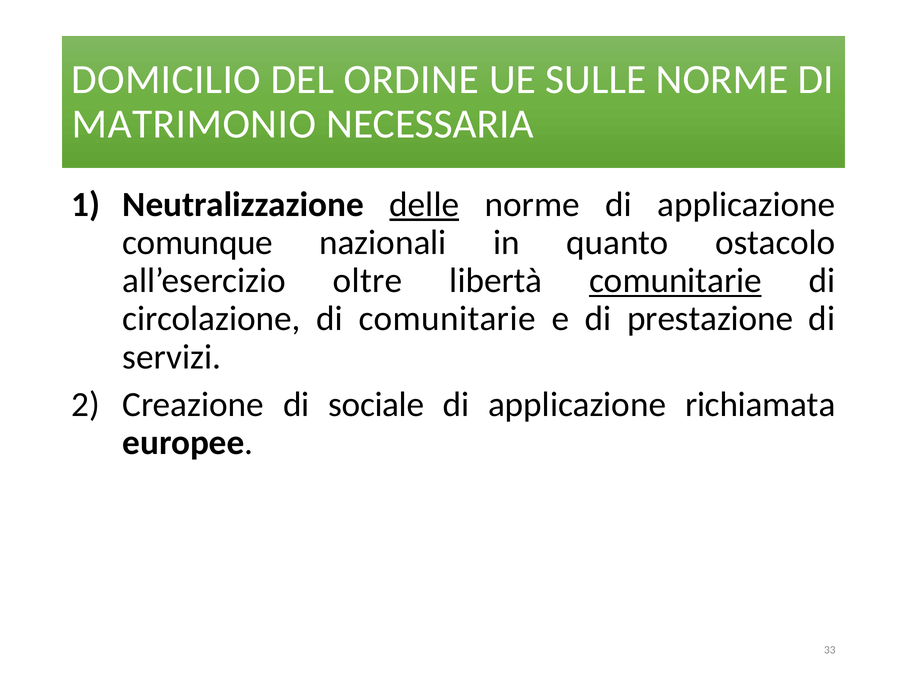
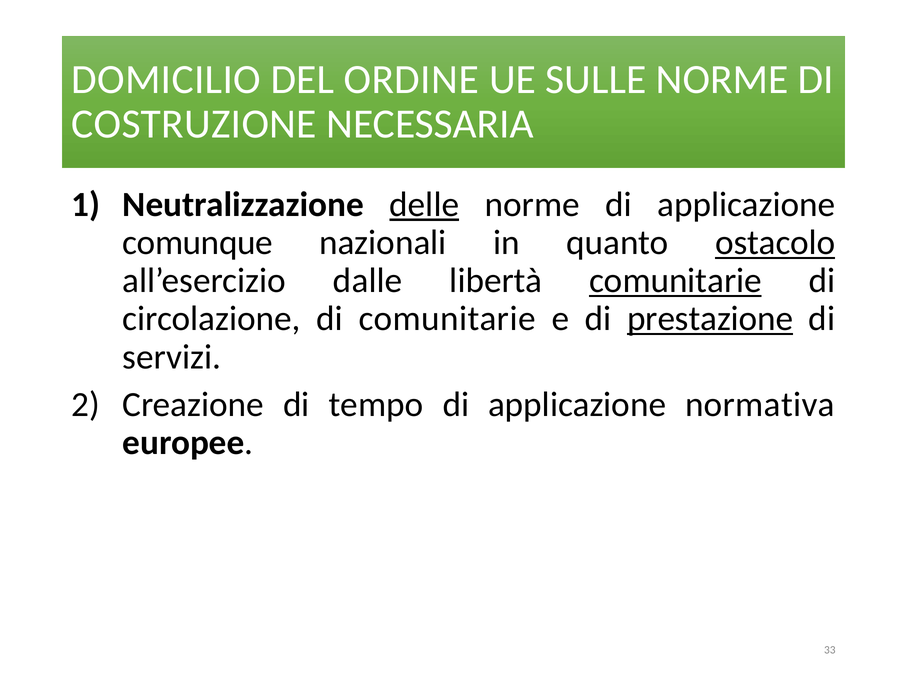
MATRIMONIO: MATRIMONIO -> COSTRUZIONE
ostacolo underline: none -> present
oltre: oltre -> dalle
prestazione underline: none -> present
sociale: sociale -> tempo
richiamata: richiamata -> normativa
